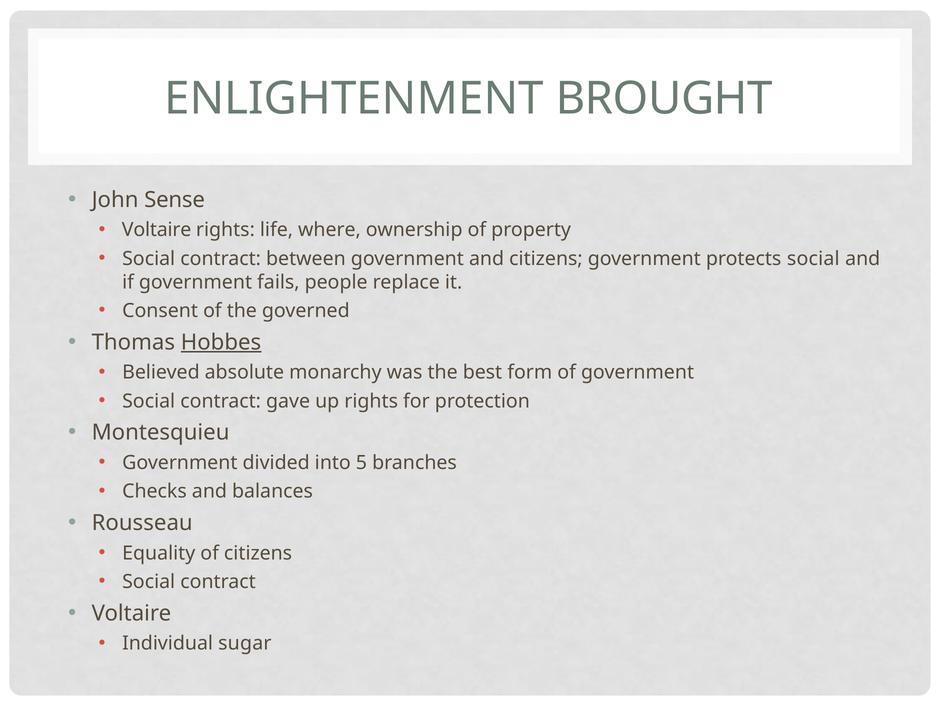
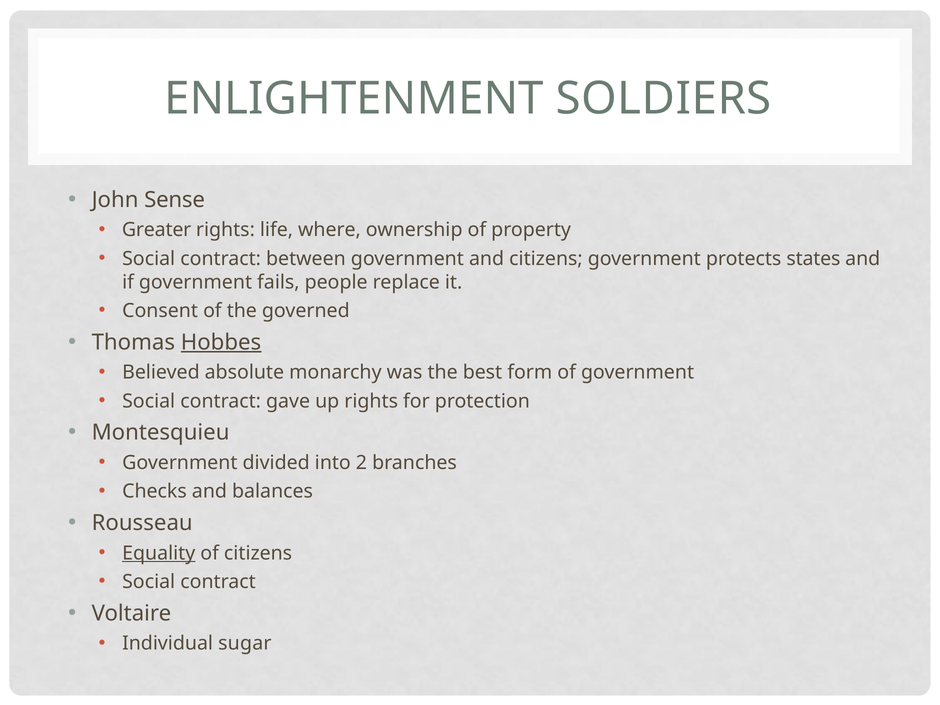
BROUGHT: BROUGHT -> SOLDIERS
Voltaire at (157, 230): Voltaire -> Greater
protects social: social -> states
5: 5 -> 2
Equality underline: none -> present
